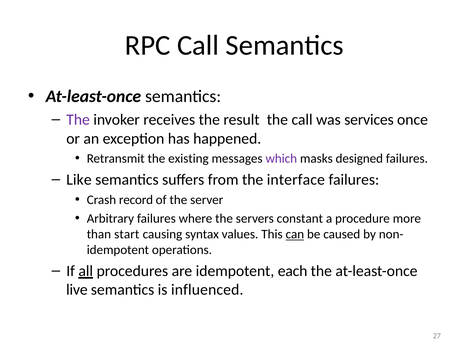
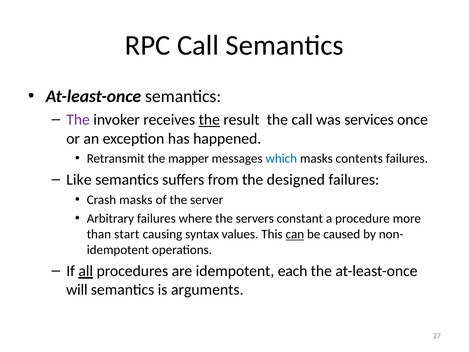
the at (209, 120) underline: none -> present
existing: existing -> mapper
which colour: purple -> blue
designed: designed -> contents
interface: interface -> designed
Crash record: record -> masks
live: live -> will
influenced: influenced -> arguments
